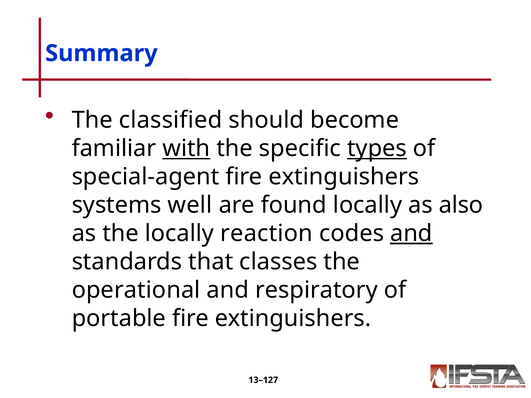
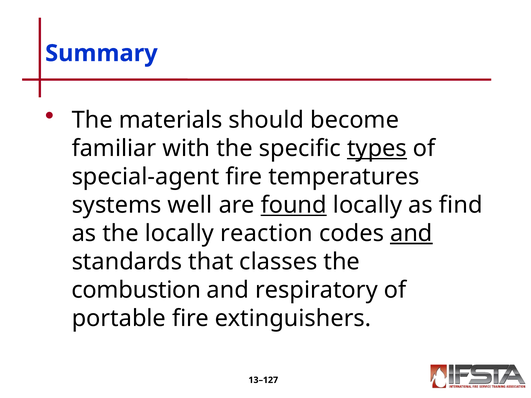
classified: classified -> materials
with underline: present -> none
special-agent fire extinguishers: extinguishers -> temperatures
found underline: none -> present
also: also -> find
operational: operational -> combustion
